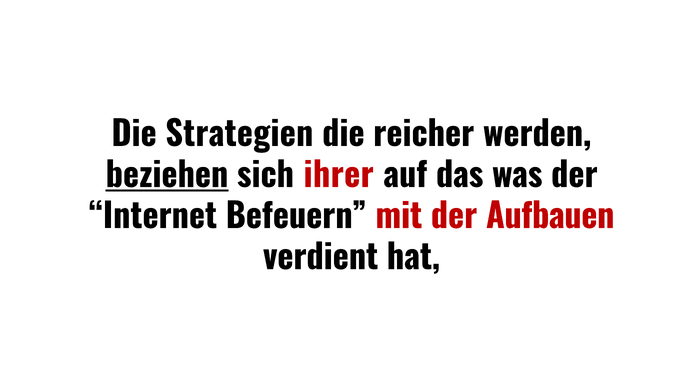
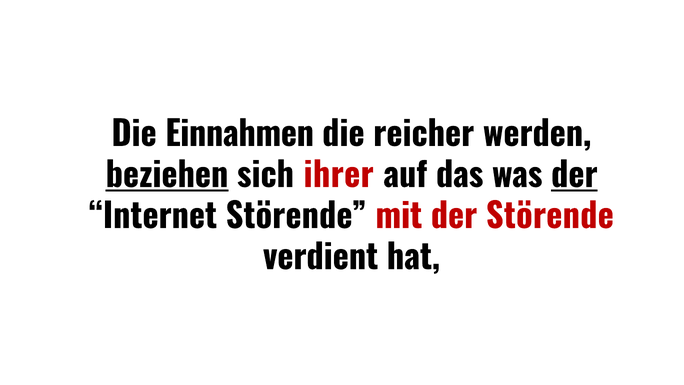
Strategien: Strategien -> Einnahmen
der at (574, 176) underline: none -> present
Internet Befeuern: Befeuern -> Störende
der Aufbauen: Aufbauen -> Störende
